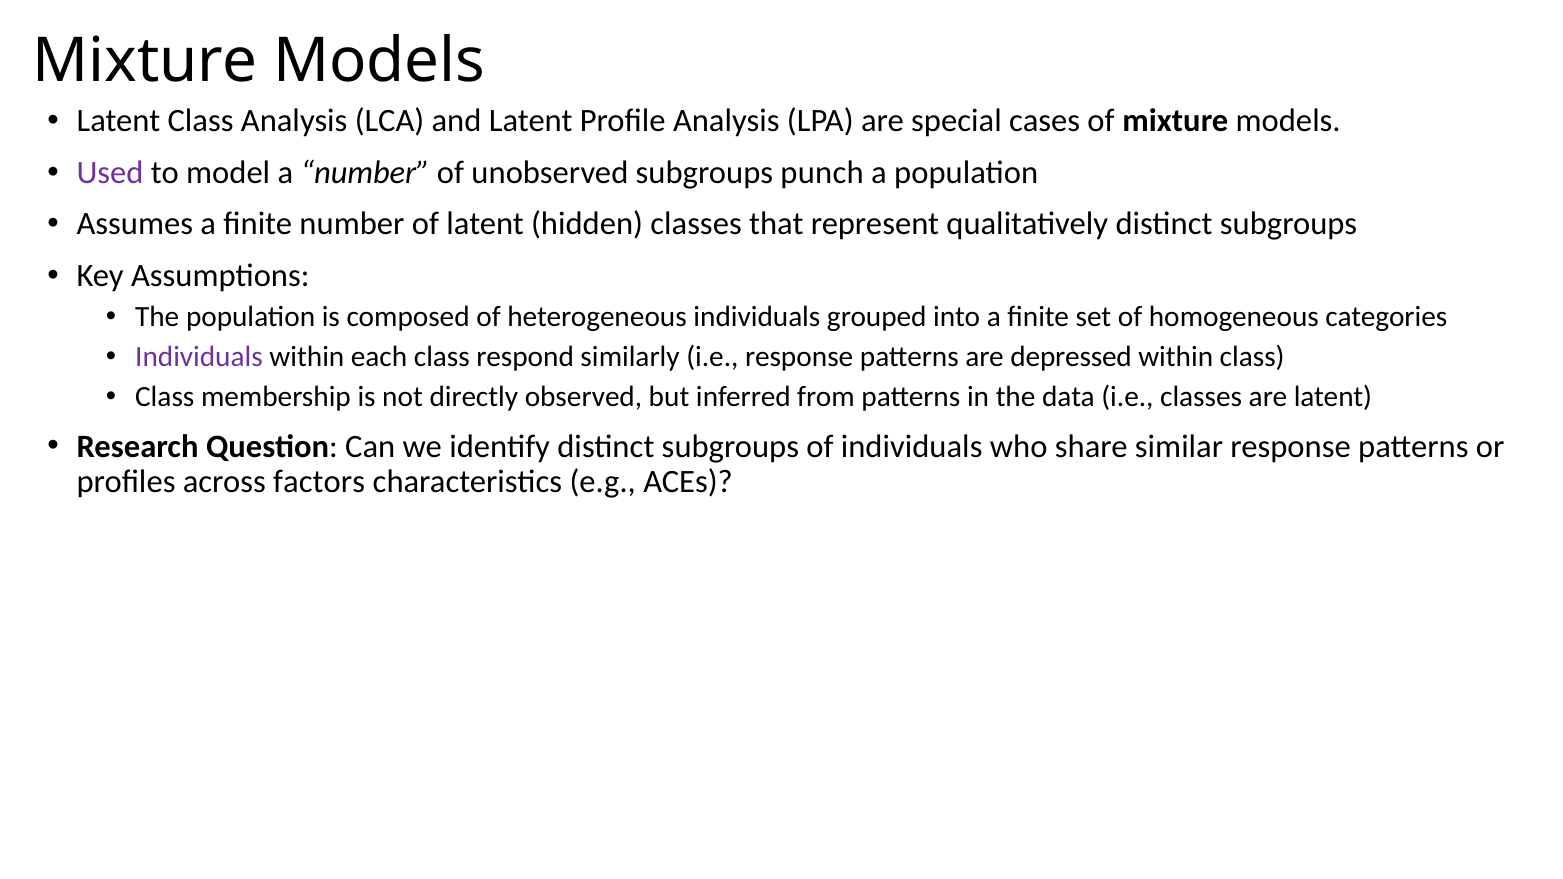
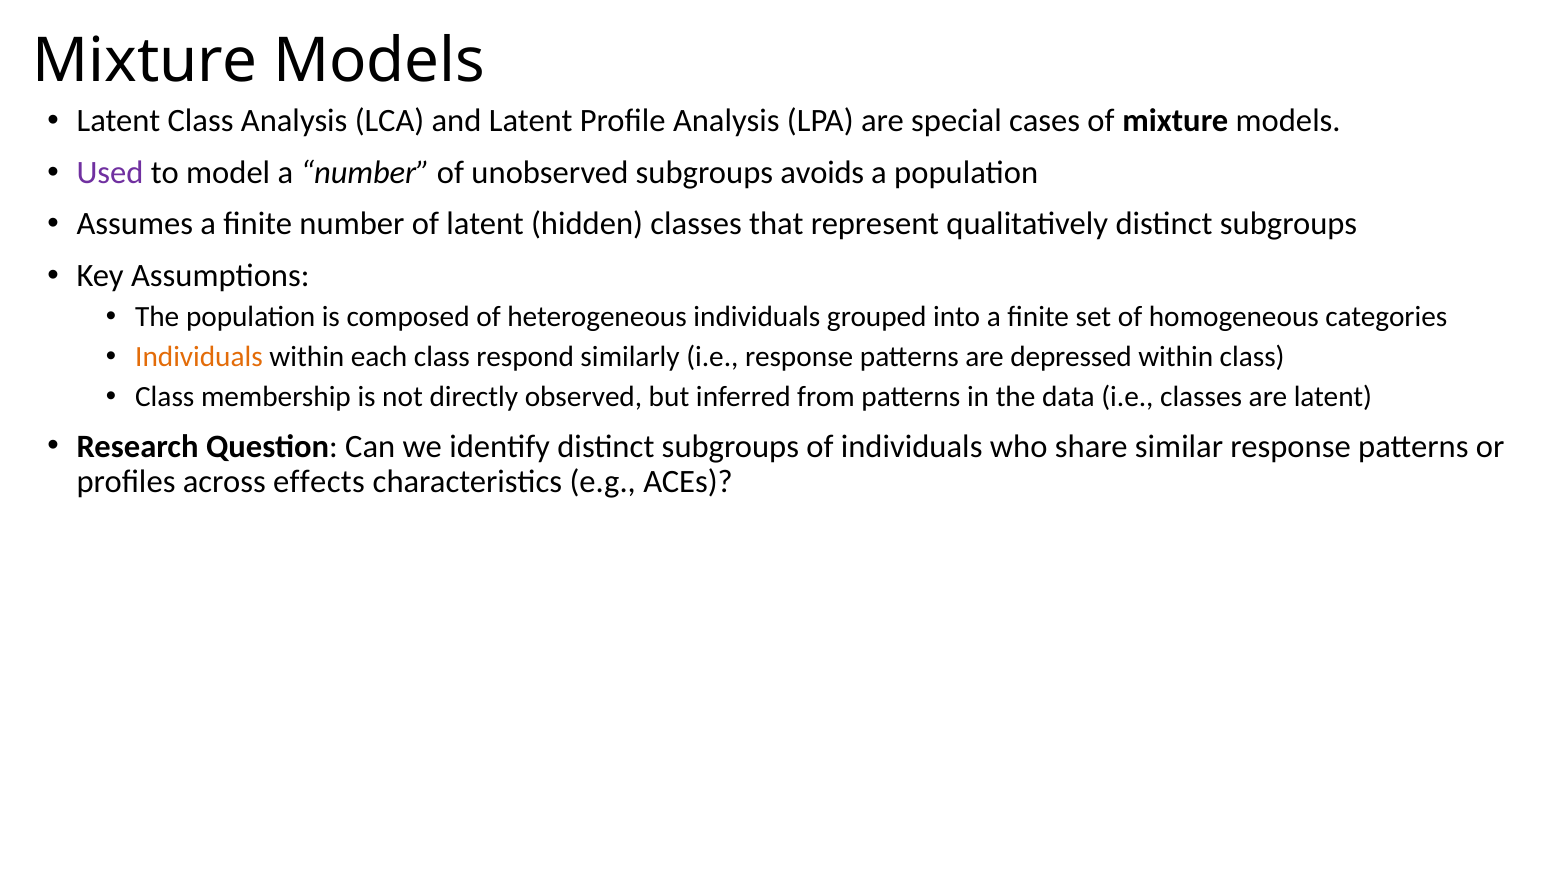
punch: punch -> avoids
Individuals at (199, 357) colour: purple -> orange
factors: factors -> effects
